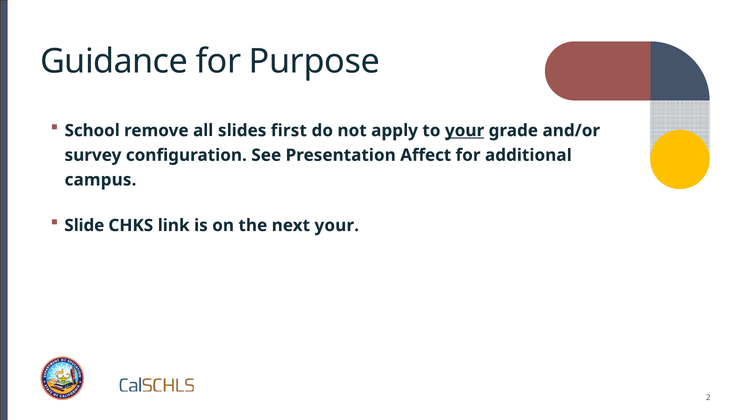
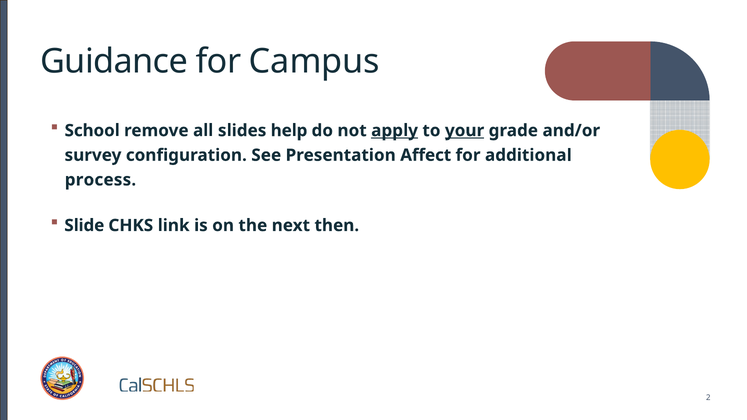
Purpose: Purpose -> Campus
first: first -> help
apply underline: none -> present
campus: campus -> process
next your: your -> then
